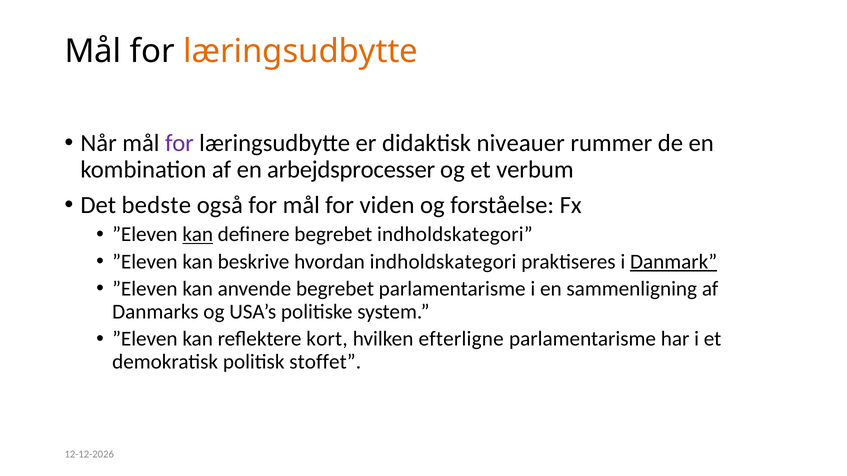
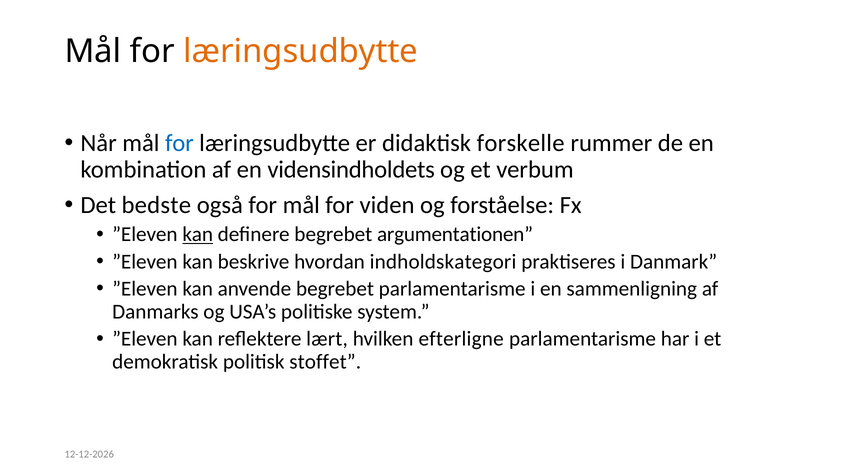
for at (179, 143) colour: purple -> blue
niveauer: niveauer -> forskelle
arbejdsprocesser: arbejdsprocesser -> vidensindholdets
begrebet indholdskategori: indholdskategori -> argumentationen
Danmark underline: present -> none
kort: kort -> lært
